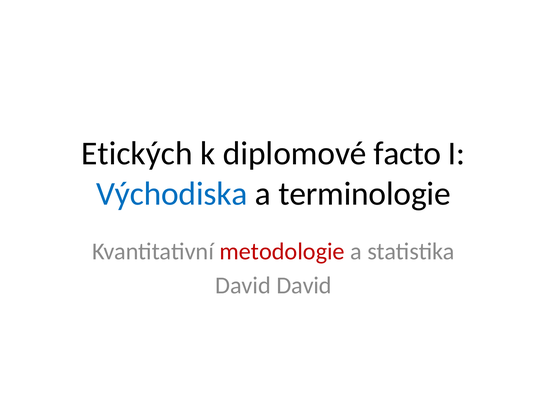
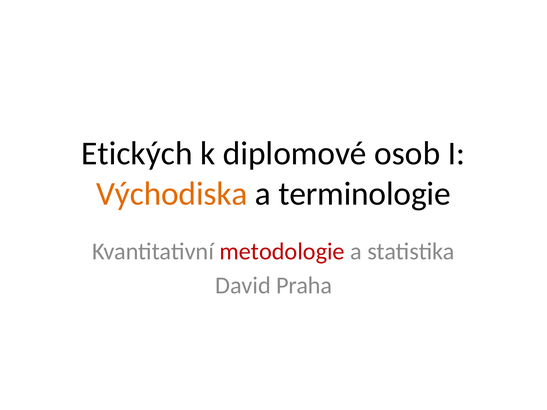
facto: facto -> osob
Východiska colour: blue -> orange
David David: David -> Praha
